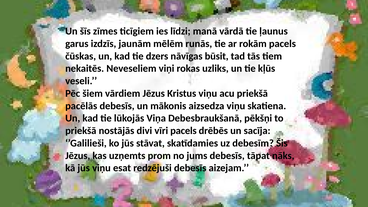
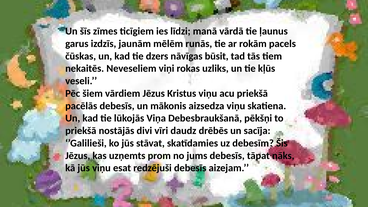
vīri pacels: pacels -> daudz
